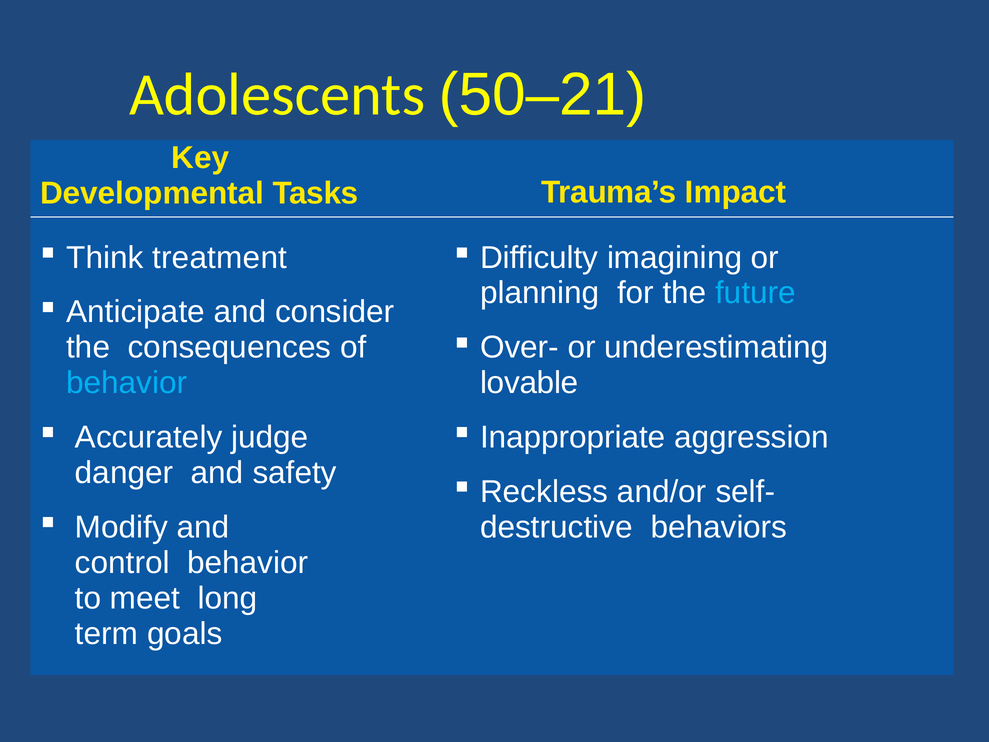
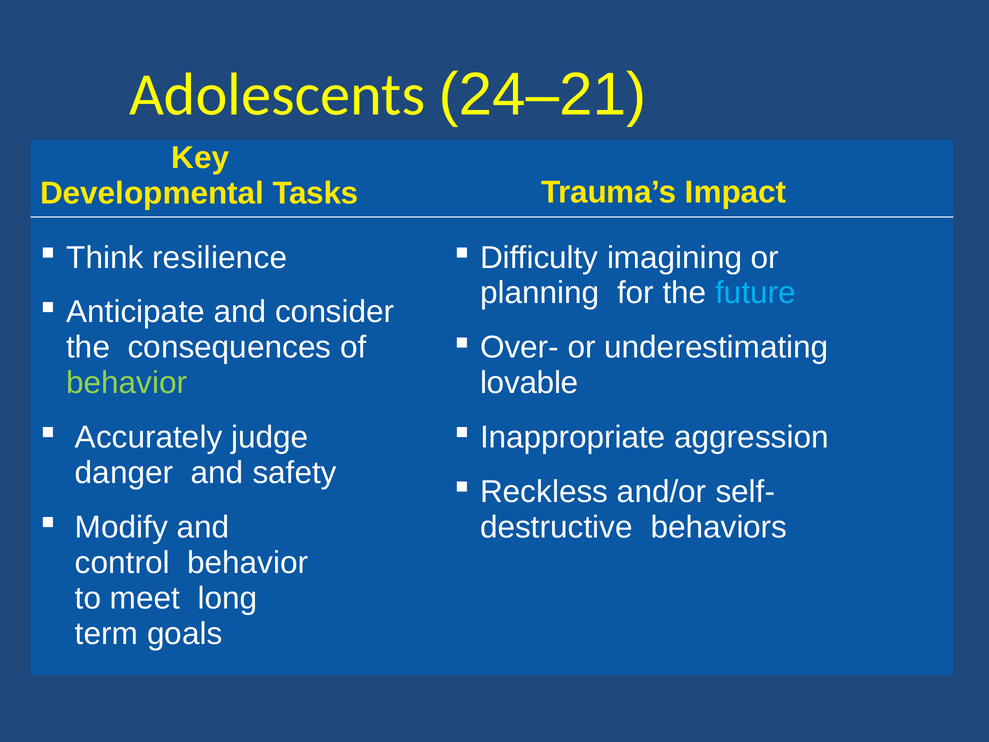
50–21: 50–21 -> 24–21
treatment: treatment -> resilience
behavior at (127, 383) colour: light blue -> light green
